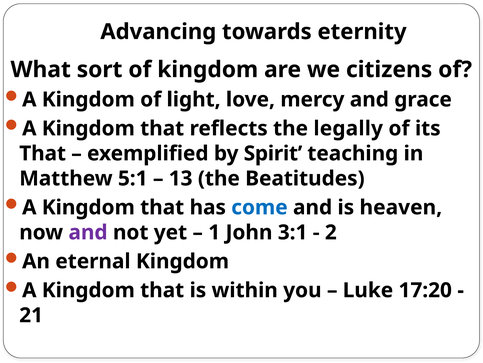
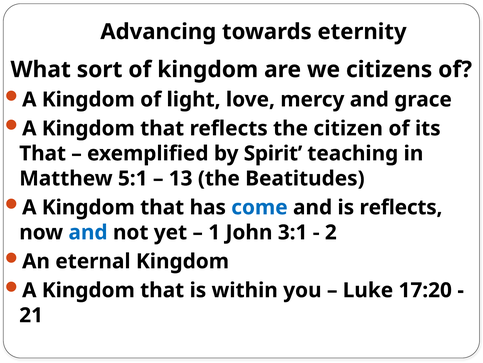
legally: legally -> citizen
is heaven: heaven -> reflects
and at (88, 232) colour: purple -> blue
